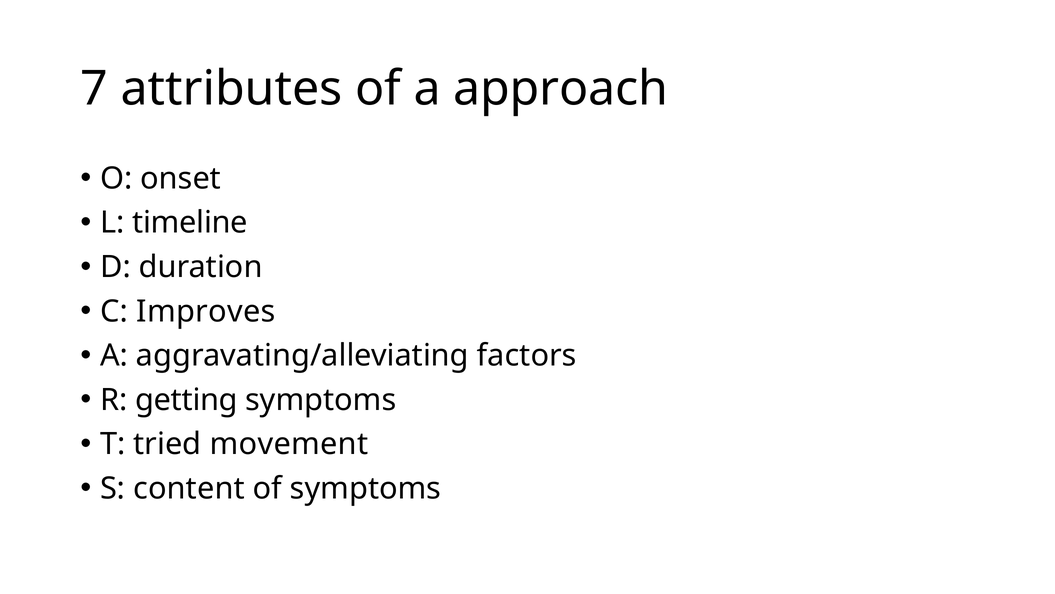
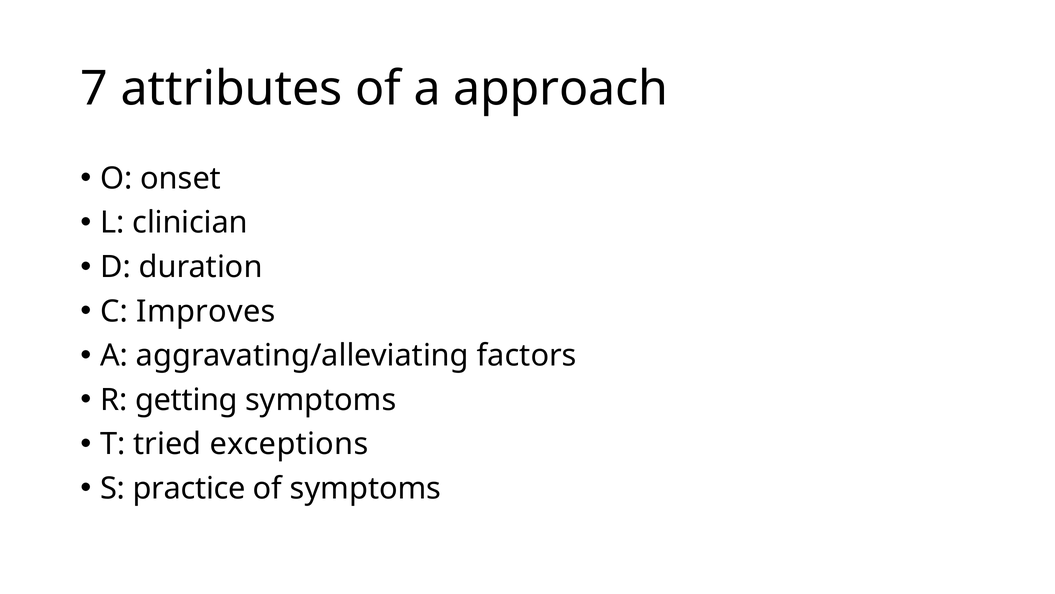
timeline: timeline -> clinician
movement: movement -> exceptions
content: content -> practice
